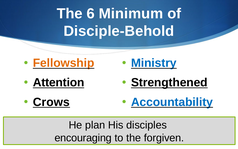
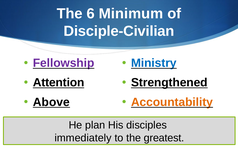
Disciple-Behold: Disciple-Behold -> Disciple-Civilian
Fellowship colour: orange -> purple
Crows: Crows -> Above
Accountability colour: blue -> orange
encouraging: encouraging -> immediately
forgiven: forgiven -> greatest
